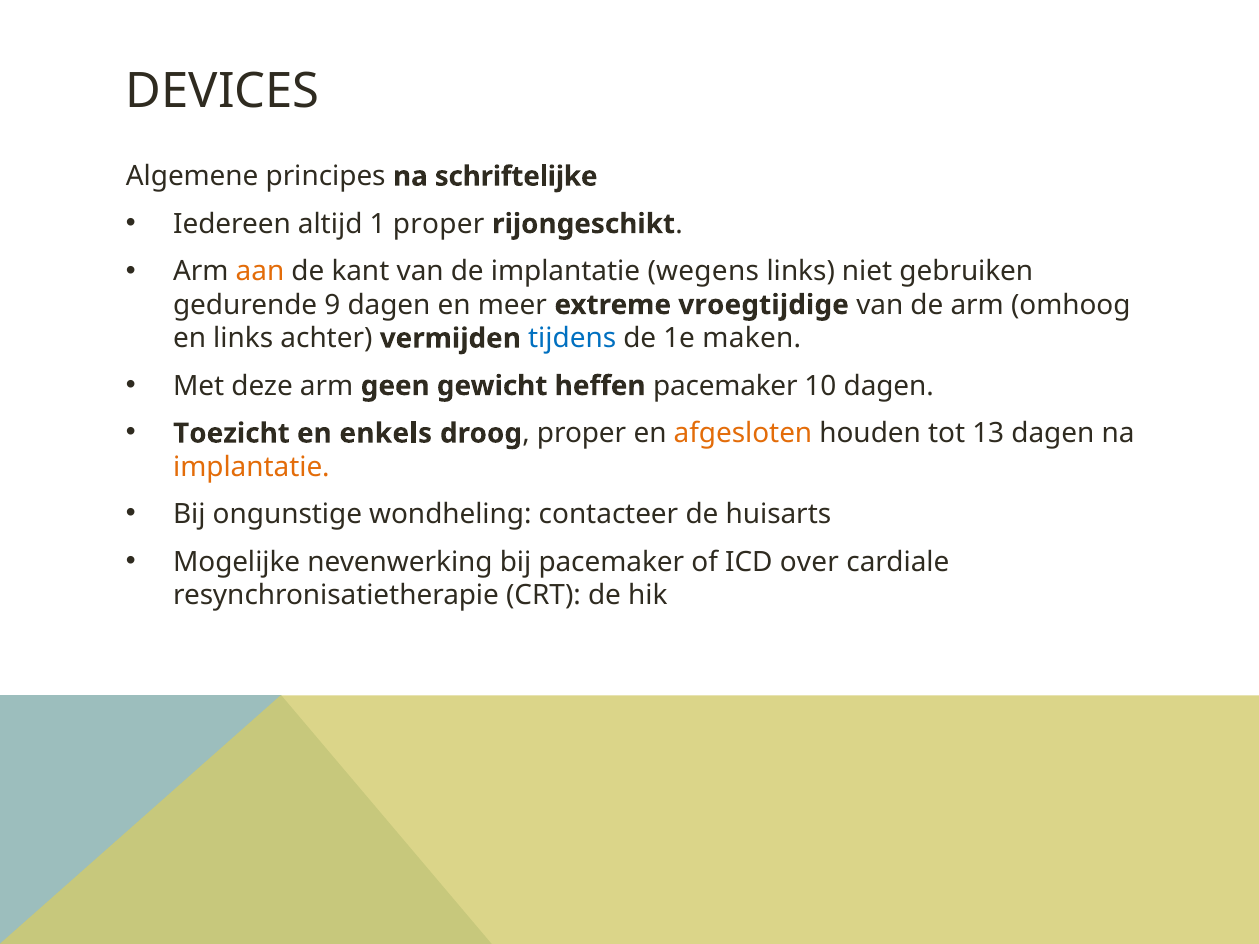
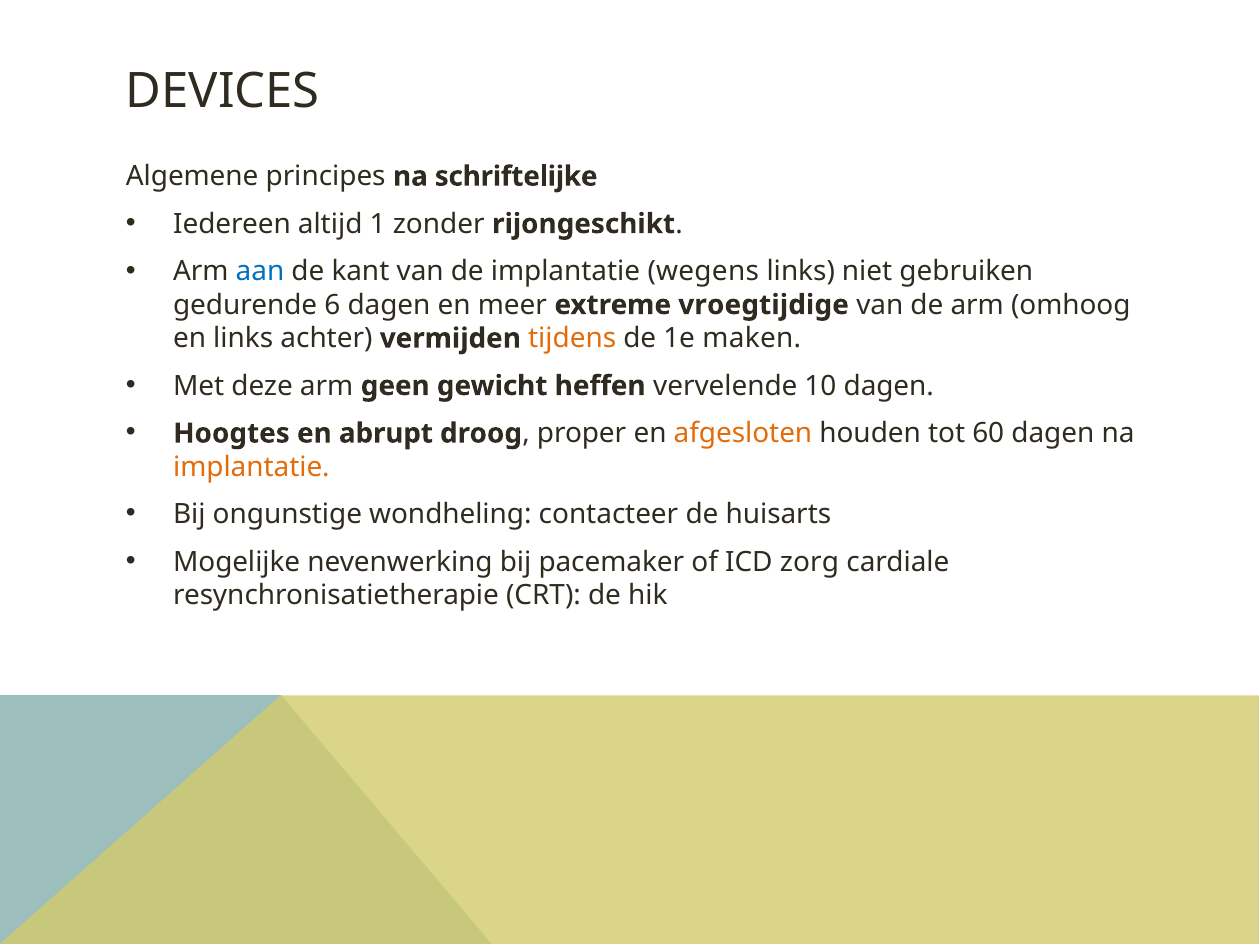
1 proper: proper -> zonder
aan colour: orange -> blue
9: 9 -> 6
tijdens colour: blue -> orange
heffen pacemaker: pacemaker -> vervelende
Toezicht: Toezicht -> Hoogtes
enkels: enkels -> abrupt
13: 13 -> 60
over: over -> zorg
